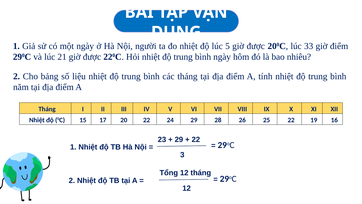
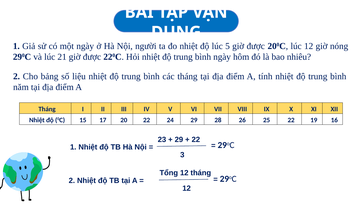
lúc 33: 33 -> 12
giờ điểm: điểm -> nóng
